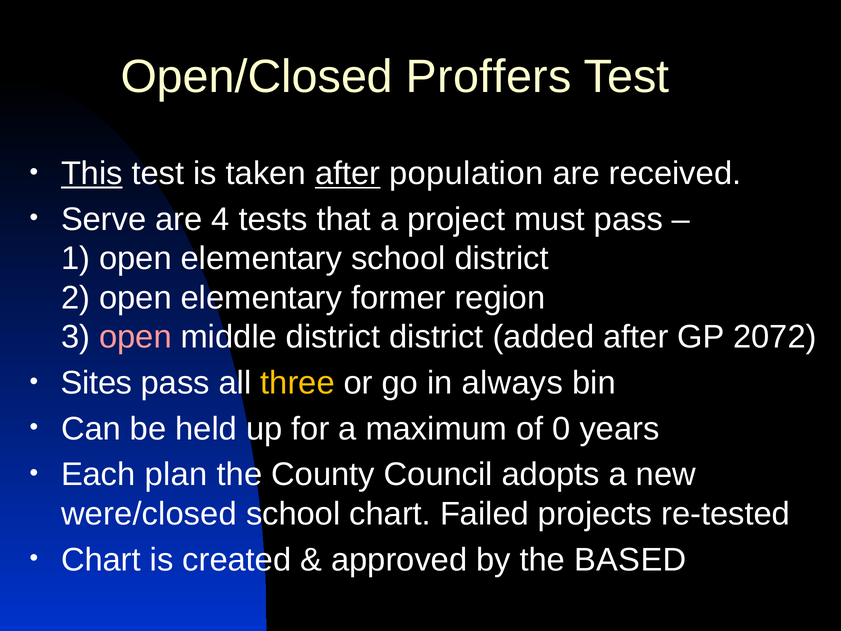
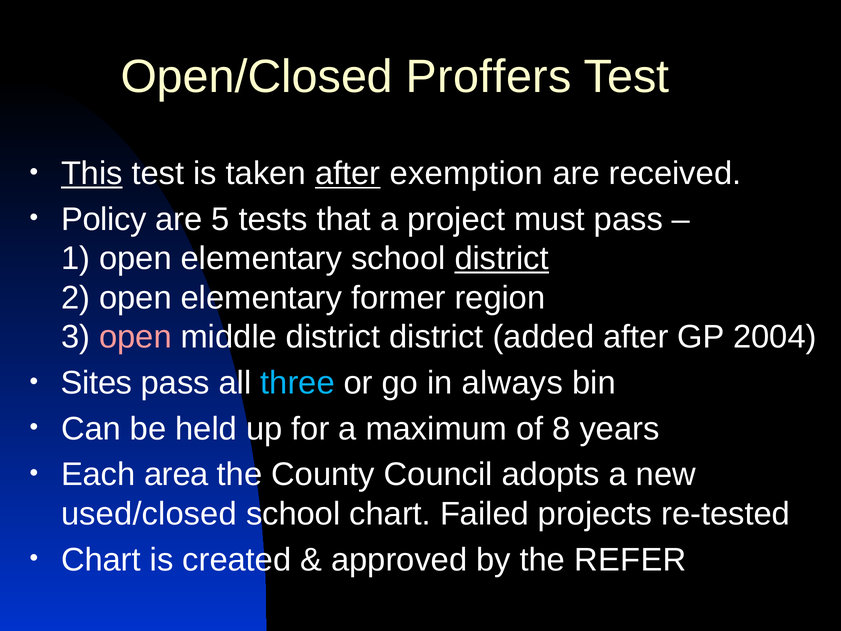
population: population -> exemption
Serve: Serve -> Policy
4: 4 -> 5
district at (502, 258) underline: none -> present
2072: 2072 -> 2004
three colour: yellow -> light blue
0: 0 -> 8
plan: plan -> area
were/closed: were/closed -> used/closed
BASED: BASED -> REFER
